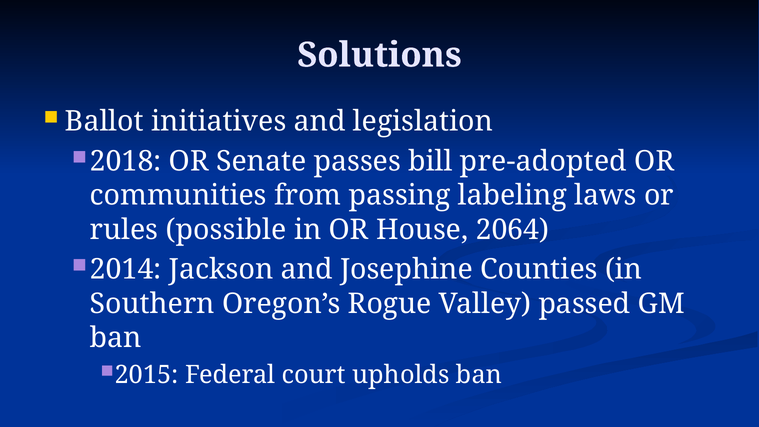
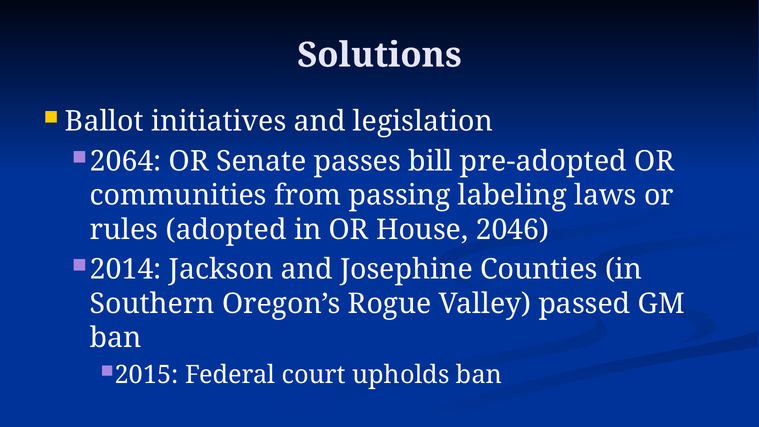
2018: 2018 -> 2064
possible: possible -> adopted
2064: 2064 -> 2046
